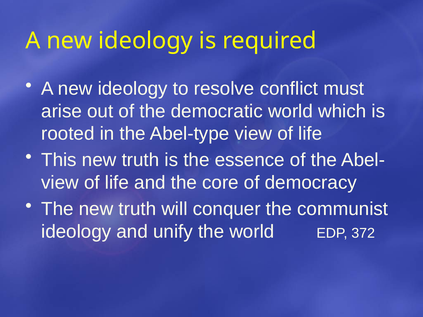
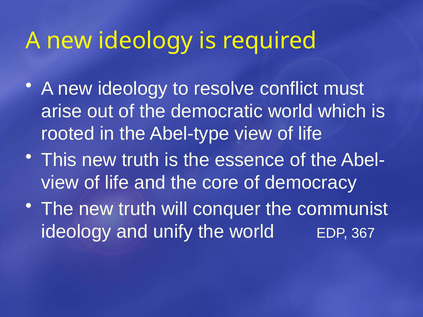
372: 372 -> 367
